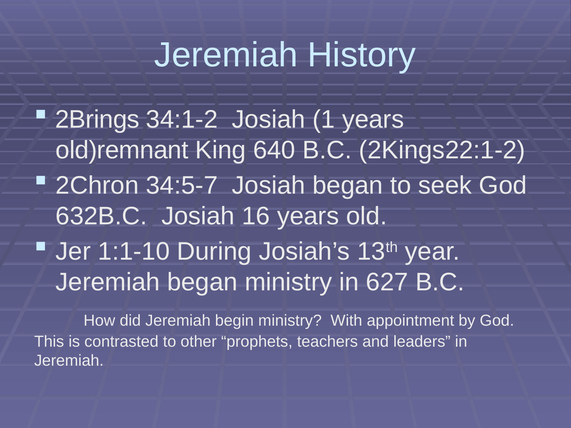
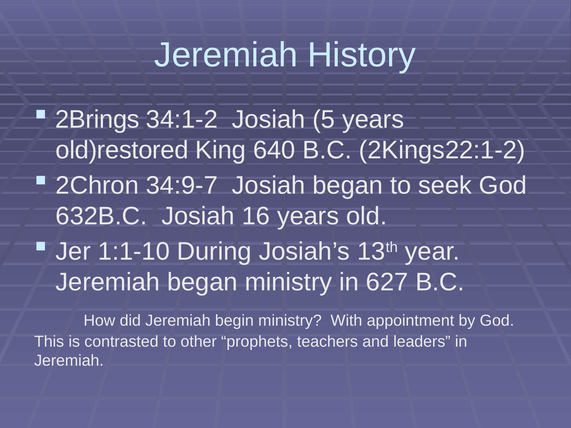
1: 1 -> 5
old)remnant: old)remnant -> old)restored
34:5-7: 34:5-7 -> 34:9-7
